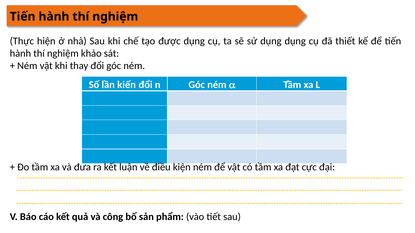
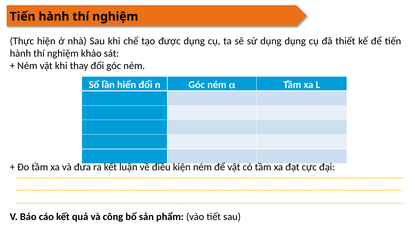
kiến: kiến -> hiển
